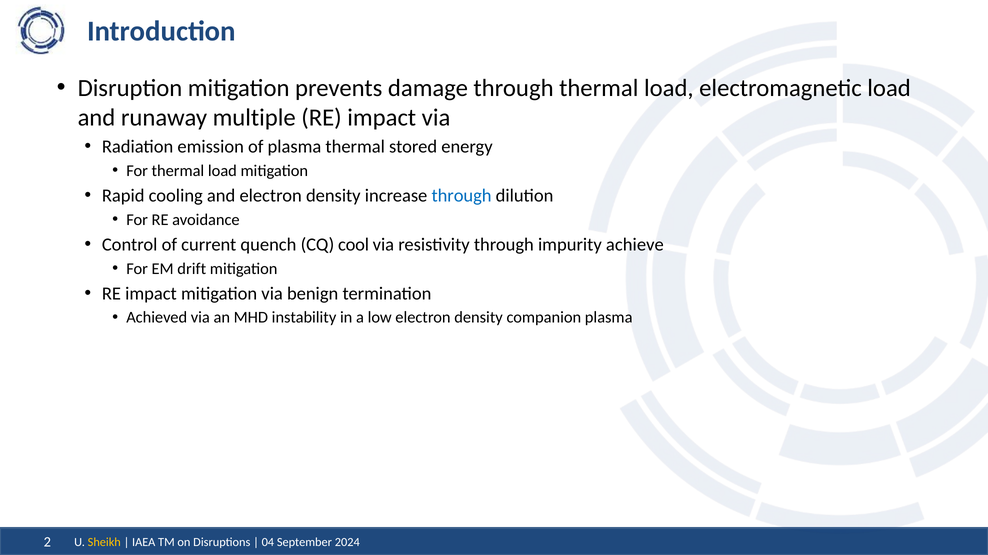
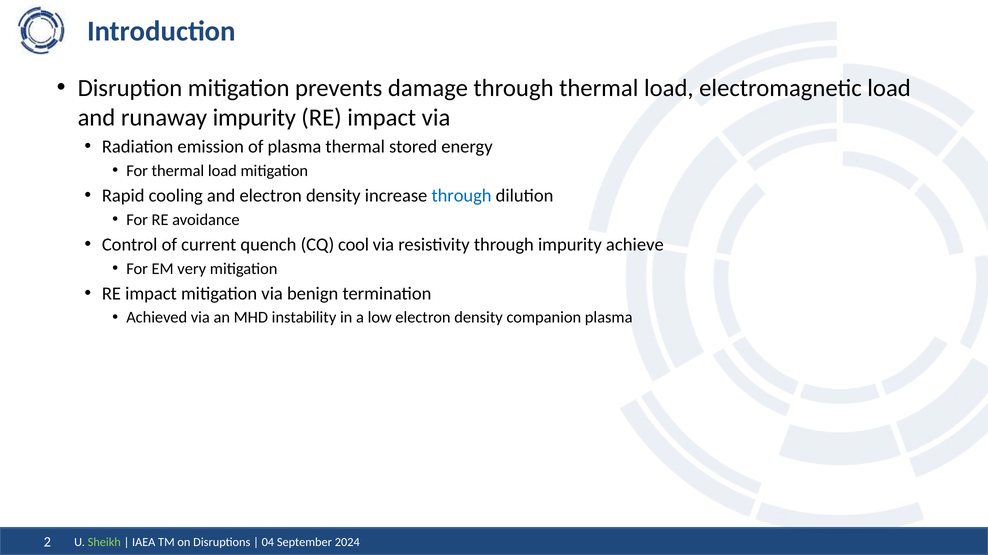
runaway multiple: multiple -> impurity
drift: drift -> very
Sheikh colour: yellow -> light green
